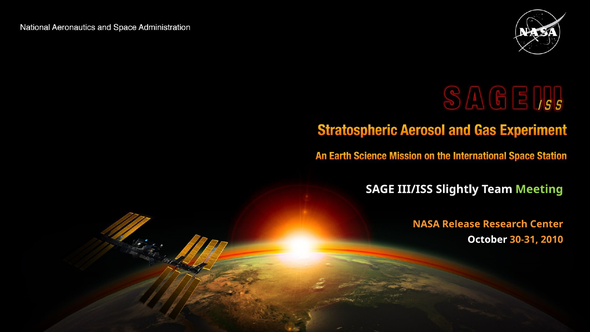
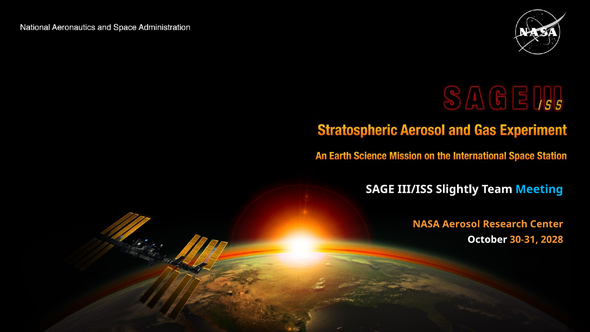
Meeting colour: light green -> light blue
Release: Release -> Aerosol
2010: 2010 -> 2028
